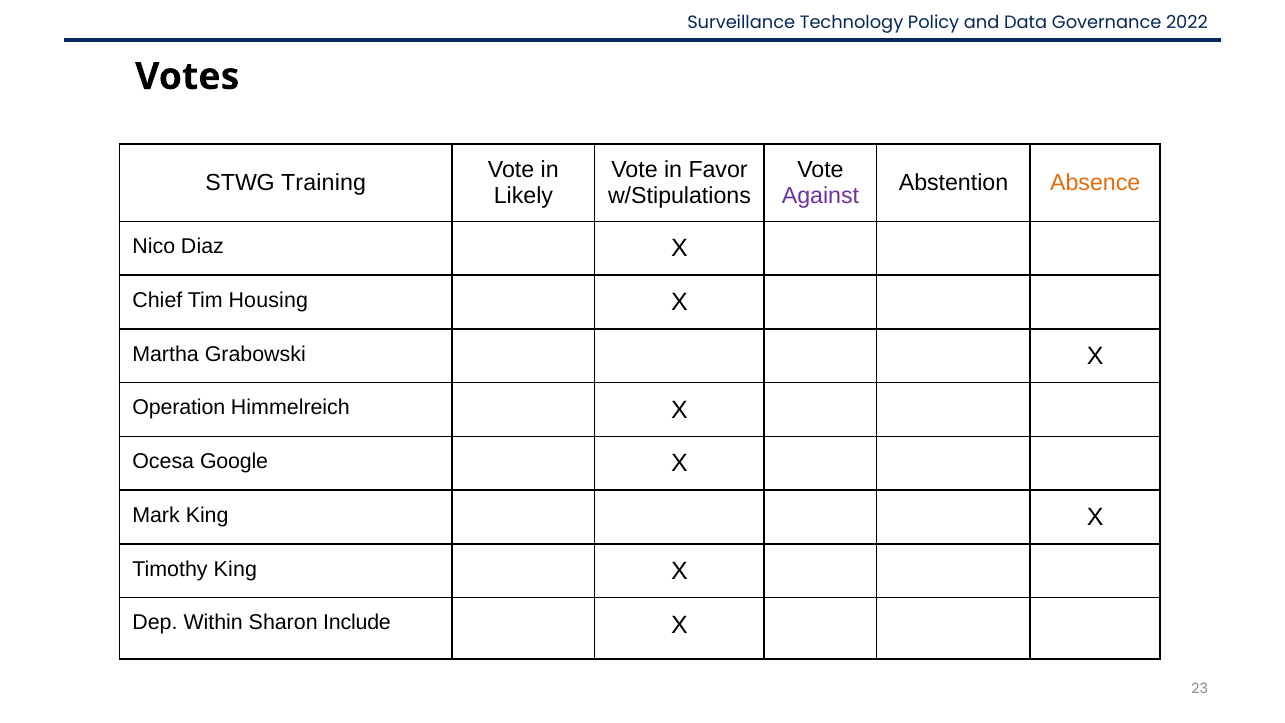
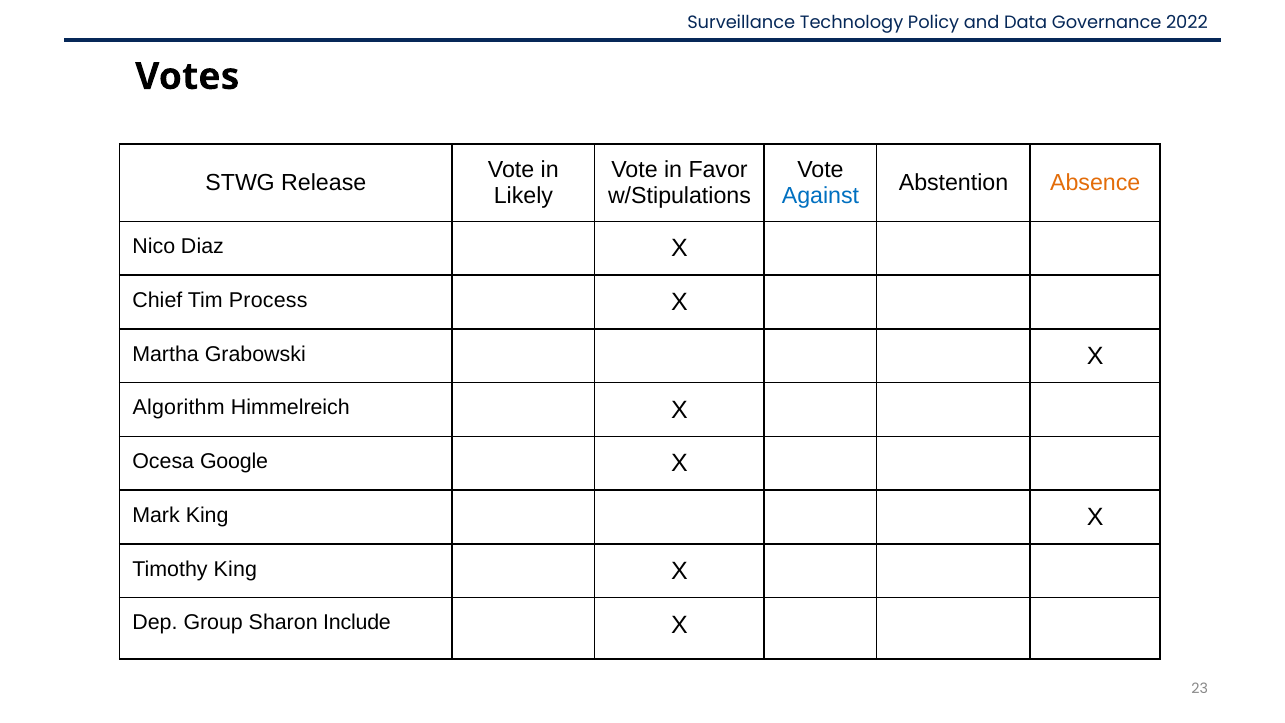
Training: Training -> Release
Against colour: purple -> blue
Housing: Housing -> Process
Operation: Operation -> Algorithm
Within: Within -> Group
